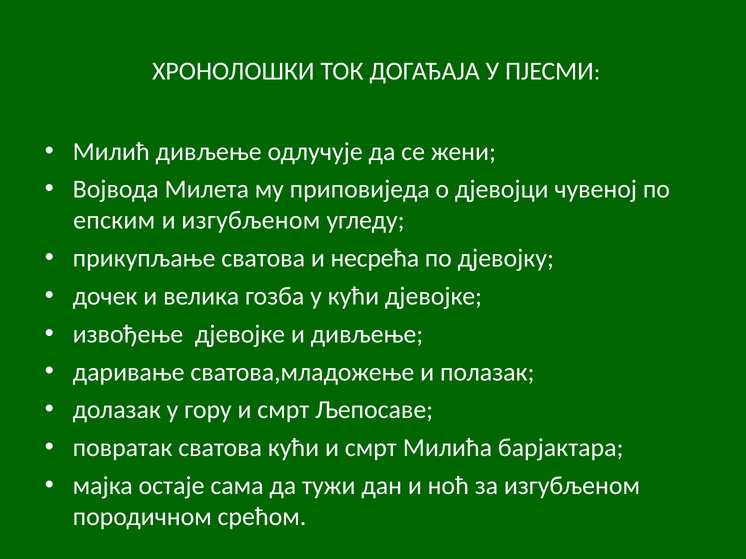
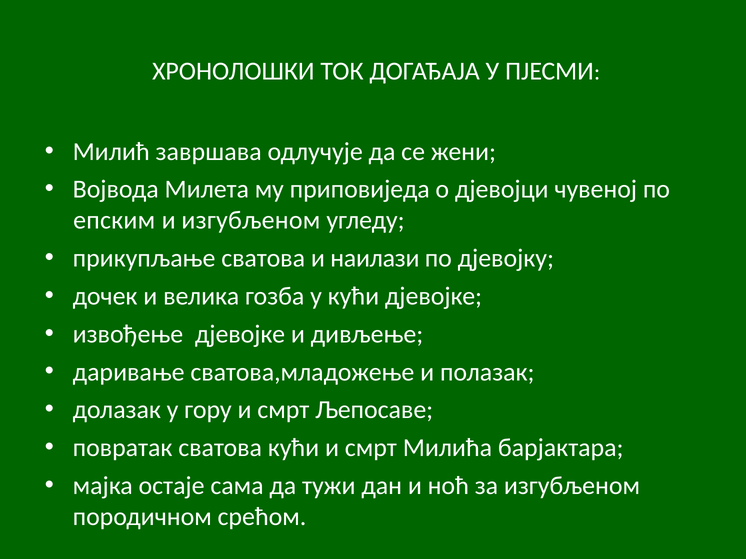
Милић дивљење: дивљење -> завршава
несрећа: несрећа -> наилази
